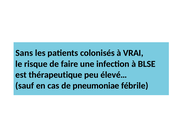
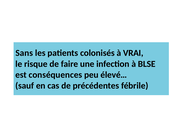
thérapeutique: thérapeutique -> conséquences
pneumoniae: pneumoniae -> précédentes
